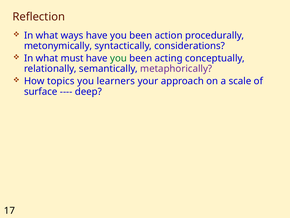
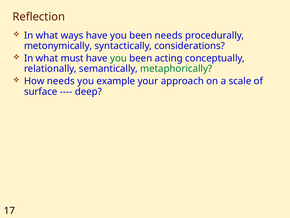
been action: action -> needs
metaphorically colour: purple -> green
How topics: topics -> needs
learners: learners -> example
